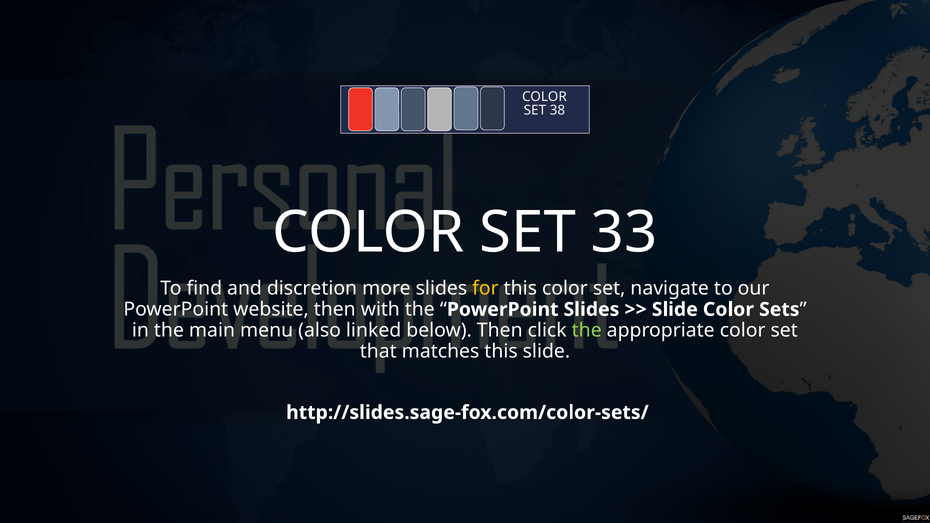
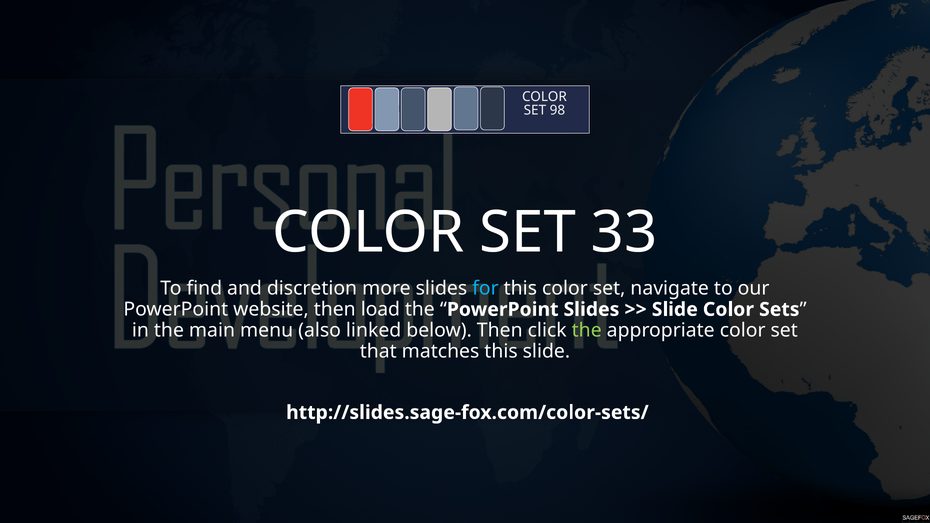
38: 38 -> 98
for colour: yellow -> light blue
with: with -> load
